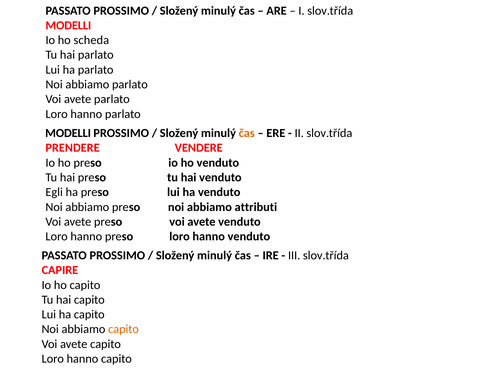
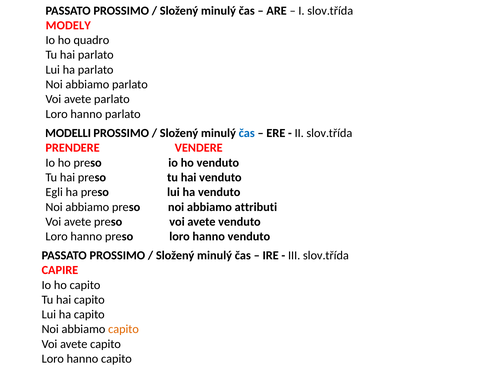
MODELLI at (68, 25): MODELLI -> MODELY
scheda: scheda -> quadro
čas at (247, 133) colour: orange -> blue
